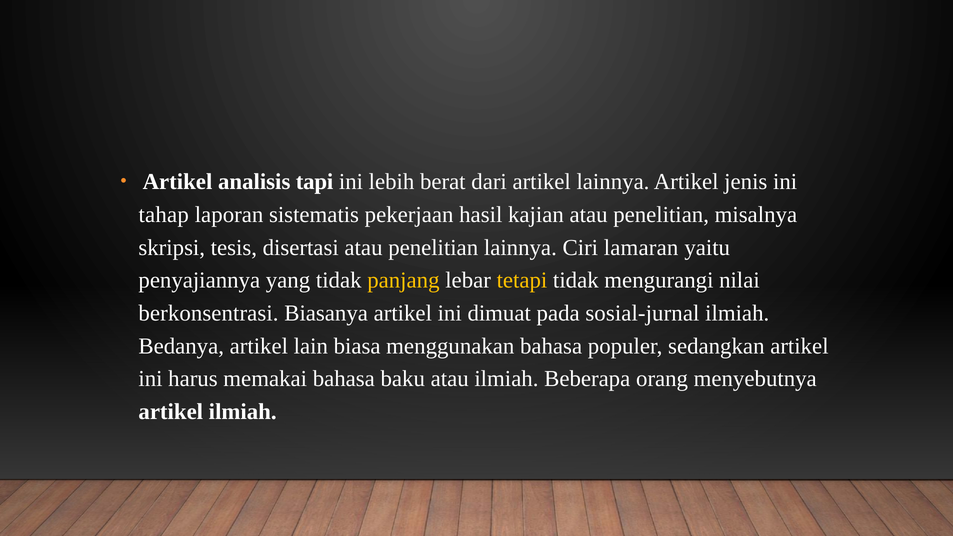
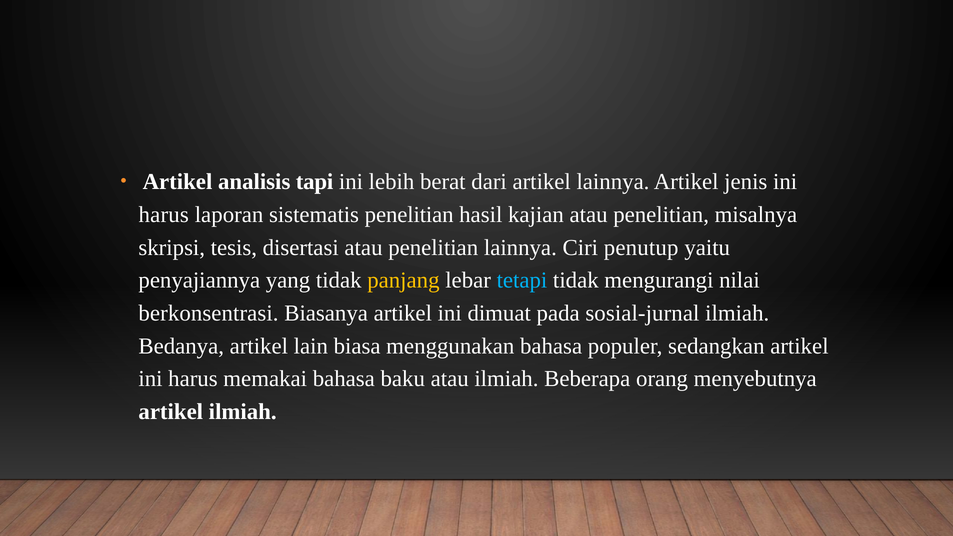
tahap at (164, 215): tahap -> harus
sistematis pekerjaan: pekerjaan -> penelitian
lamaran: lamaran -> penutup
tetapi colour: yellow -> light blue
